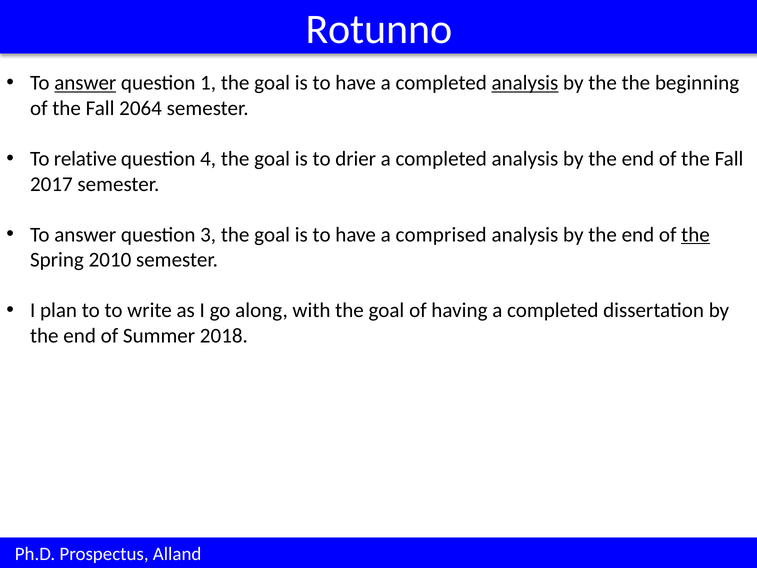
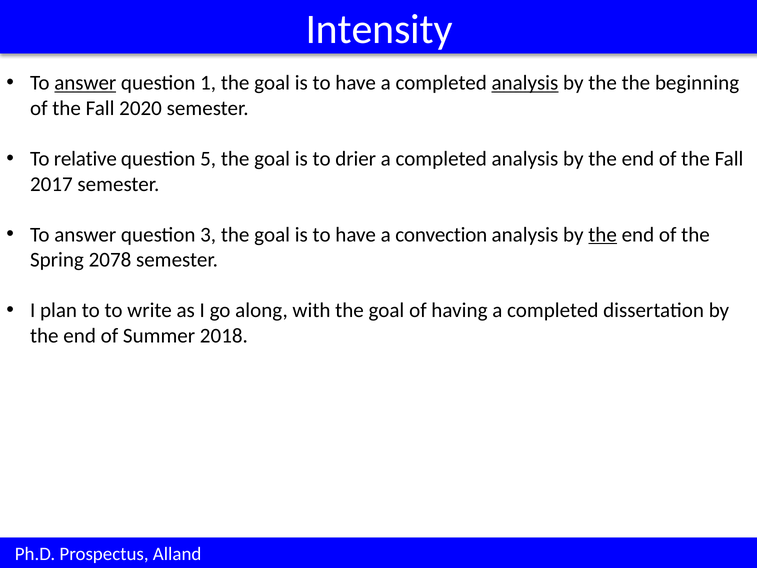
Rotunno: Rotunno -> Intensity
2064: 2064 -> 2020
4: 4 -> 5
comprised: comprised -> convection
the at (603, 234) underline: none -> present
the at (696, 234) underline: present -> none
2010: 2010 -> 2078
